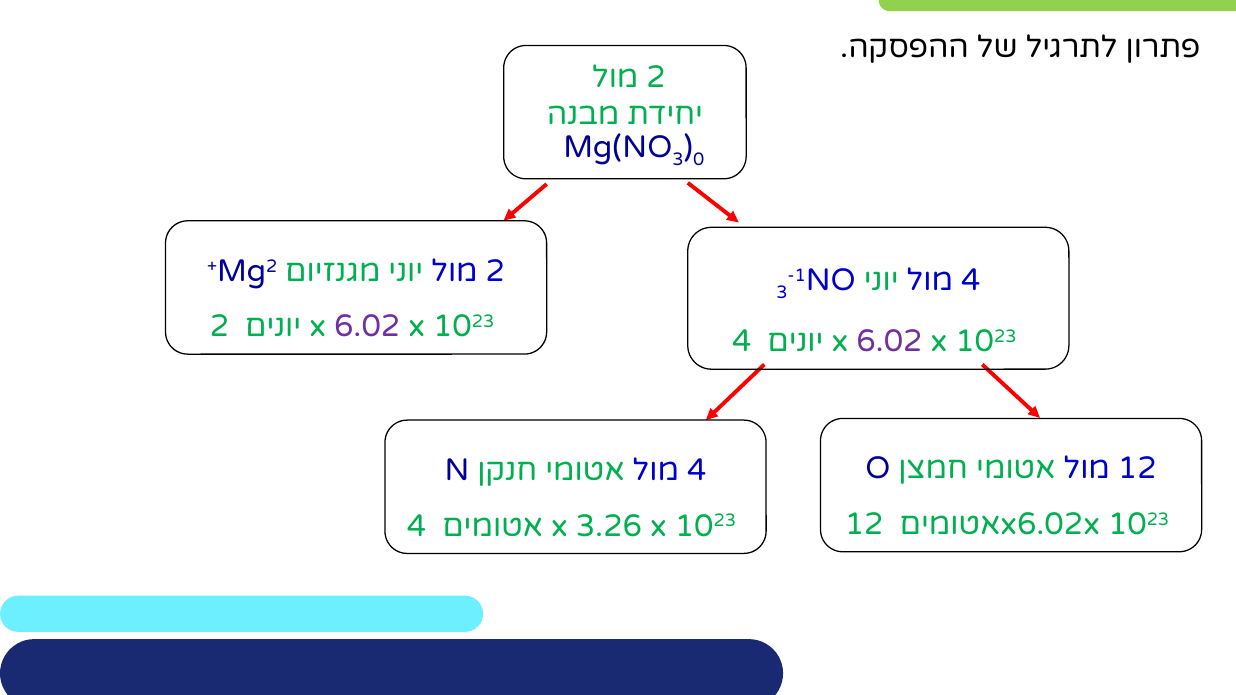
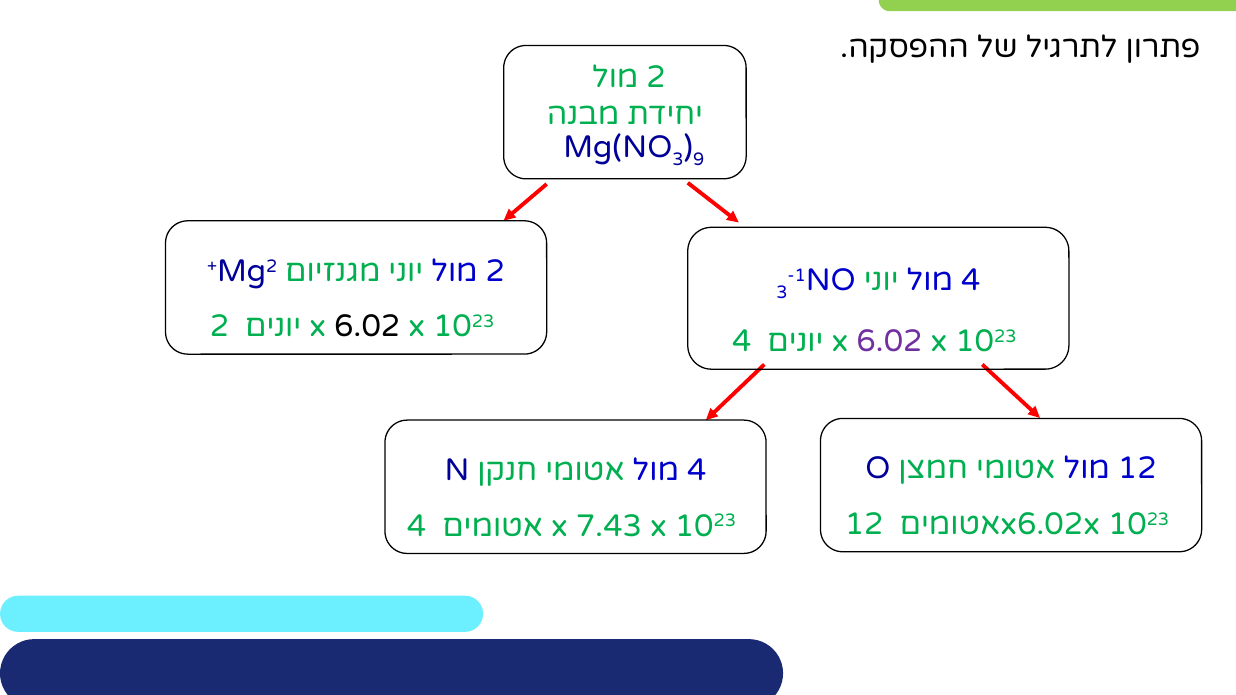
0: 0 -> 9
6.02 at (367, 327) colour: purple -> black
3.26: 3.26 -> 7.43
